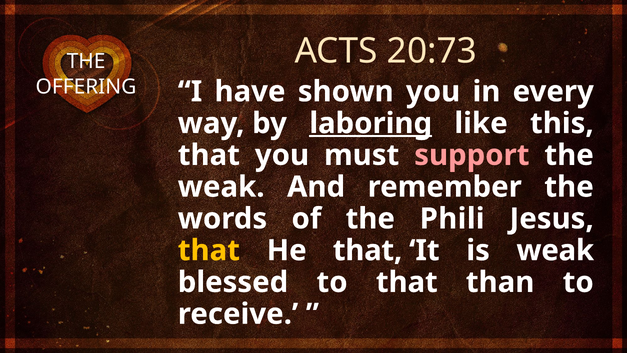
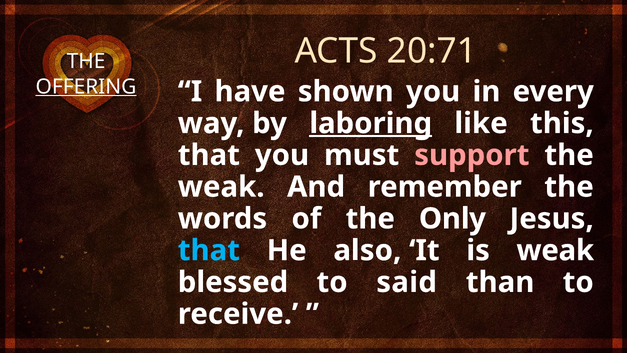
20:73: 20:73 -> 20:71
OFFERING underline: none -> present
Phili: Phili -> Only
that at (209, 250) colour: yellow -> light blue
He that: that -> also
to that: that -> said
